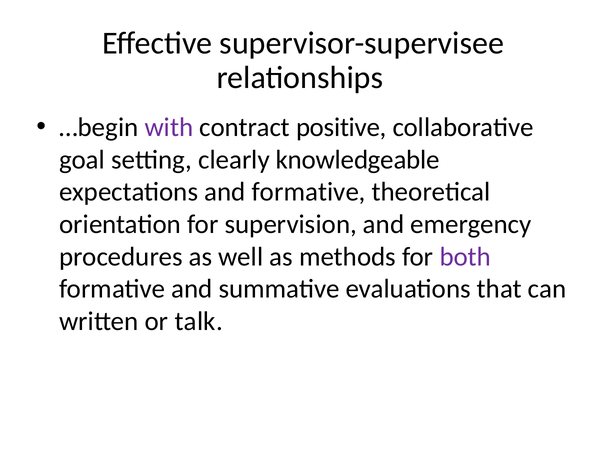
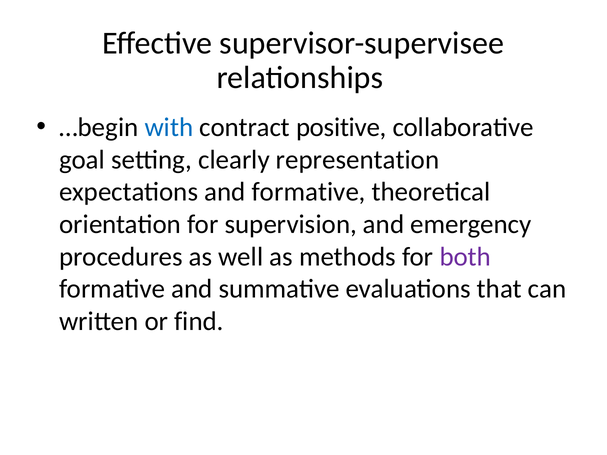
with colour: purple -> blue
knowledgeable: knowledgeable -> representation
talk: talk -> find
